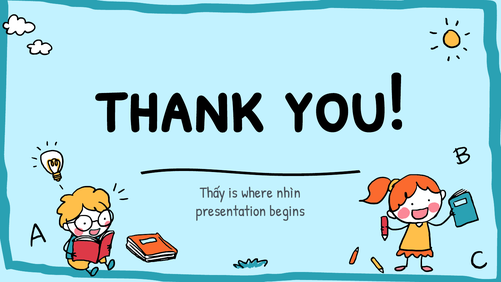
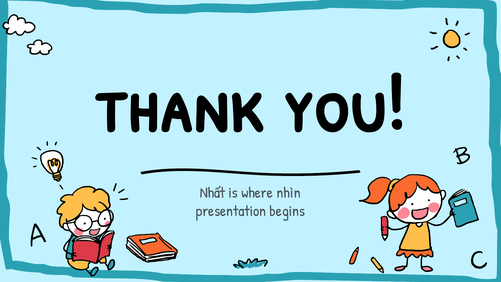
Thấy: Thấy -> Nhất
